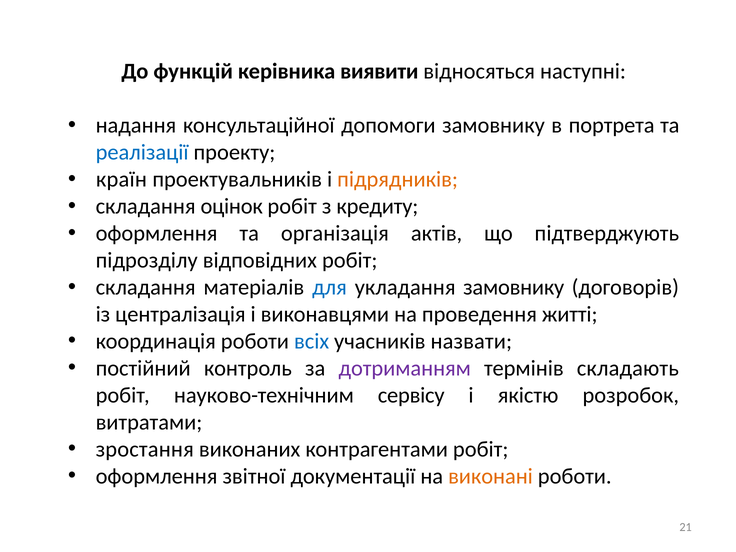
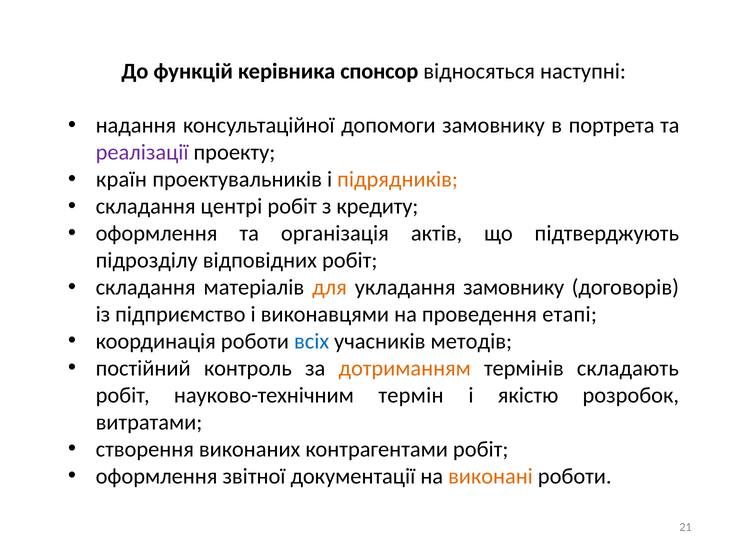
виявити: виявити -> спонсор
реалізації colour: blue -> purple
оцінок: оцінок -> центрі
для colour: blue -> orange
централізація: централізація -> підприємство
житті: житті -> етапі
назвати: назвати -> методів
дотриманням colour: purple -> orange
сервісу: сервісу -> термін
зростання: зростання -> створення
